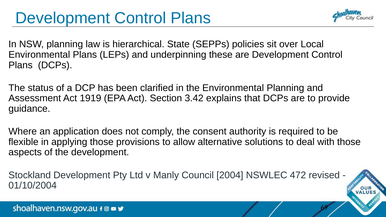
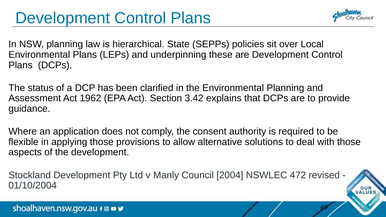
1919: 1919 -> 1962
